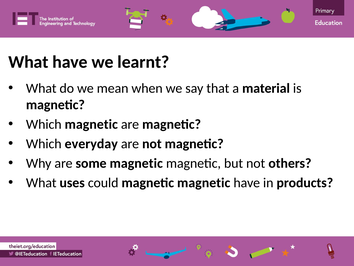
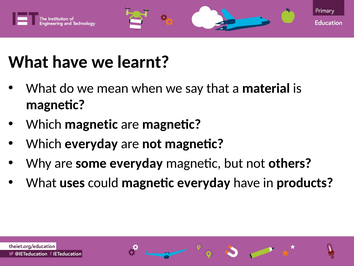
some magnetic: magnetic -> everyday
could magnetic magnetic: magnetic -> everyday
